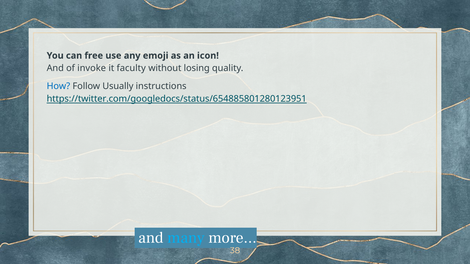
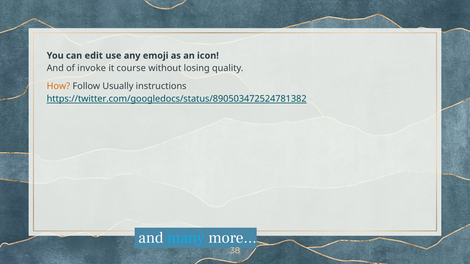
free: free -> edit
faculty: faculty -> course
How colour: blue -> orange
https://twitter.com/googledocs/status/654885801280123951: https://twitter.com/googledocs/status/654885801280123951 -> https://twitter.com/googledocs/status/890503472524781382
